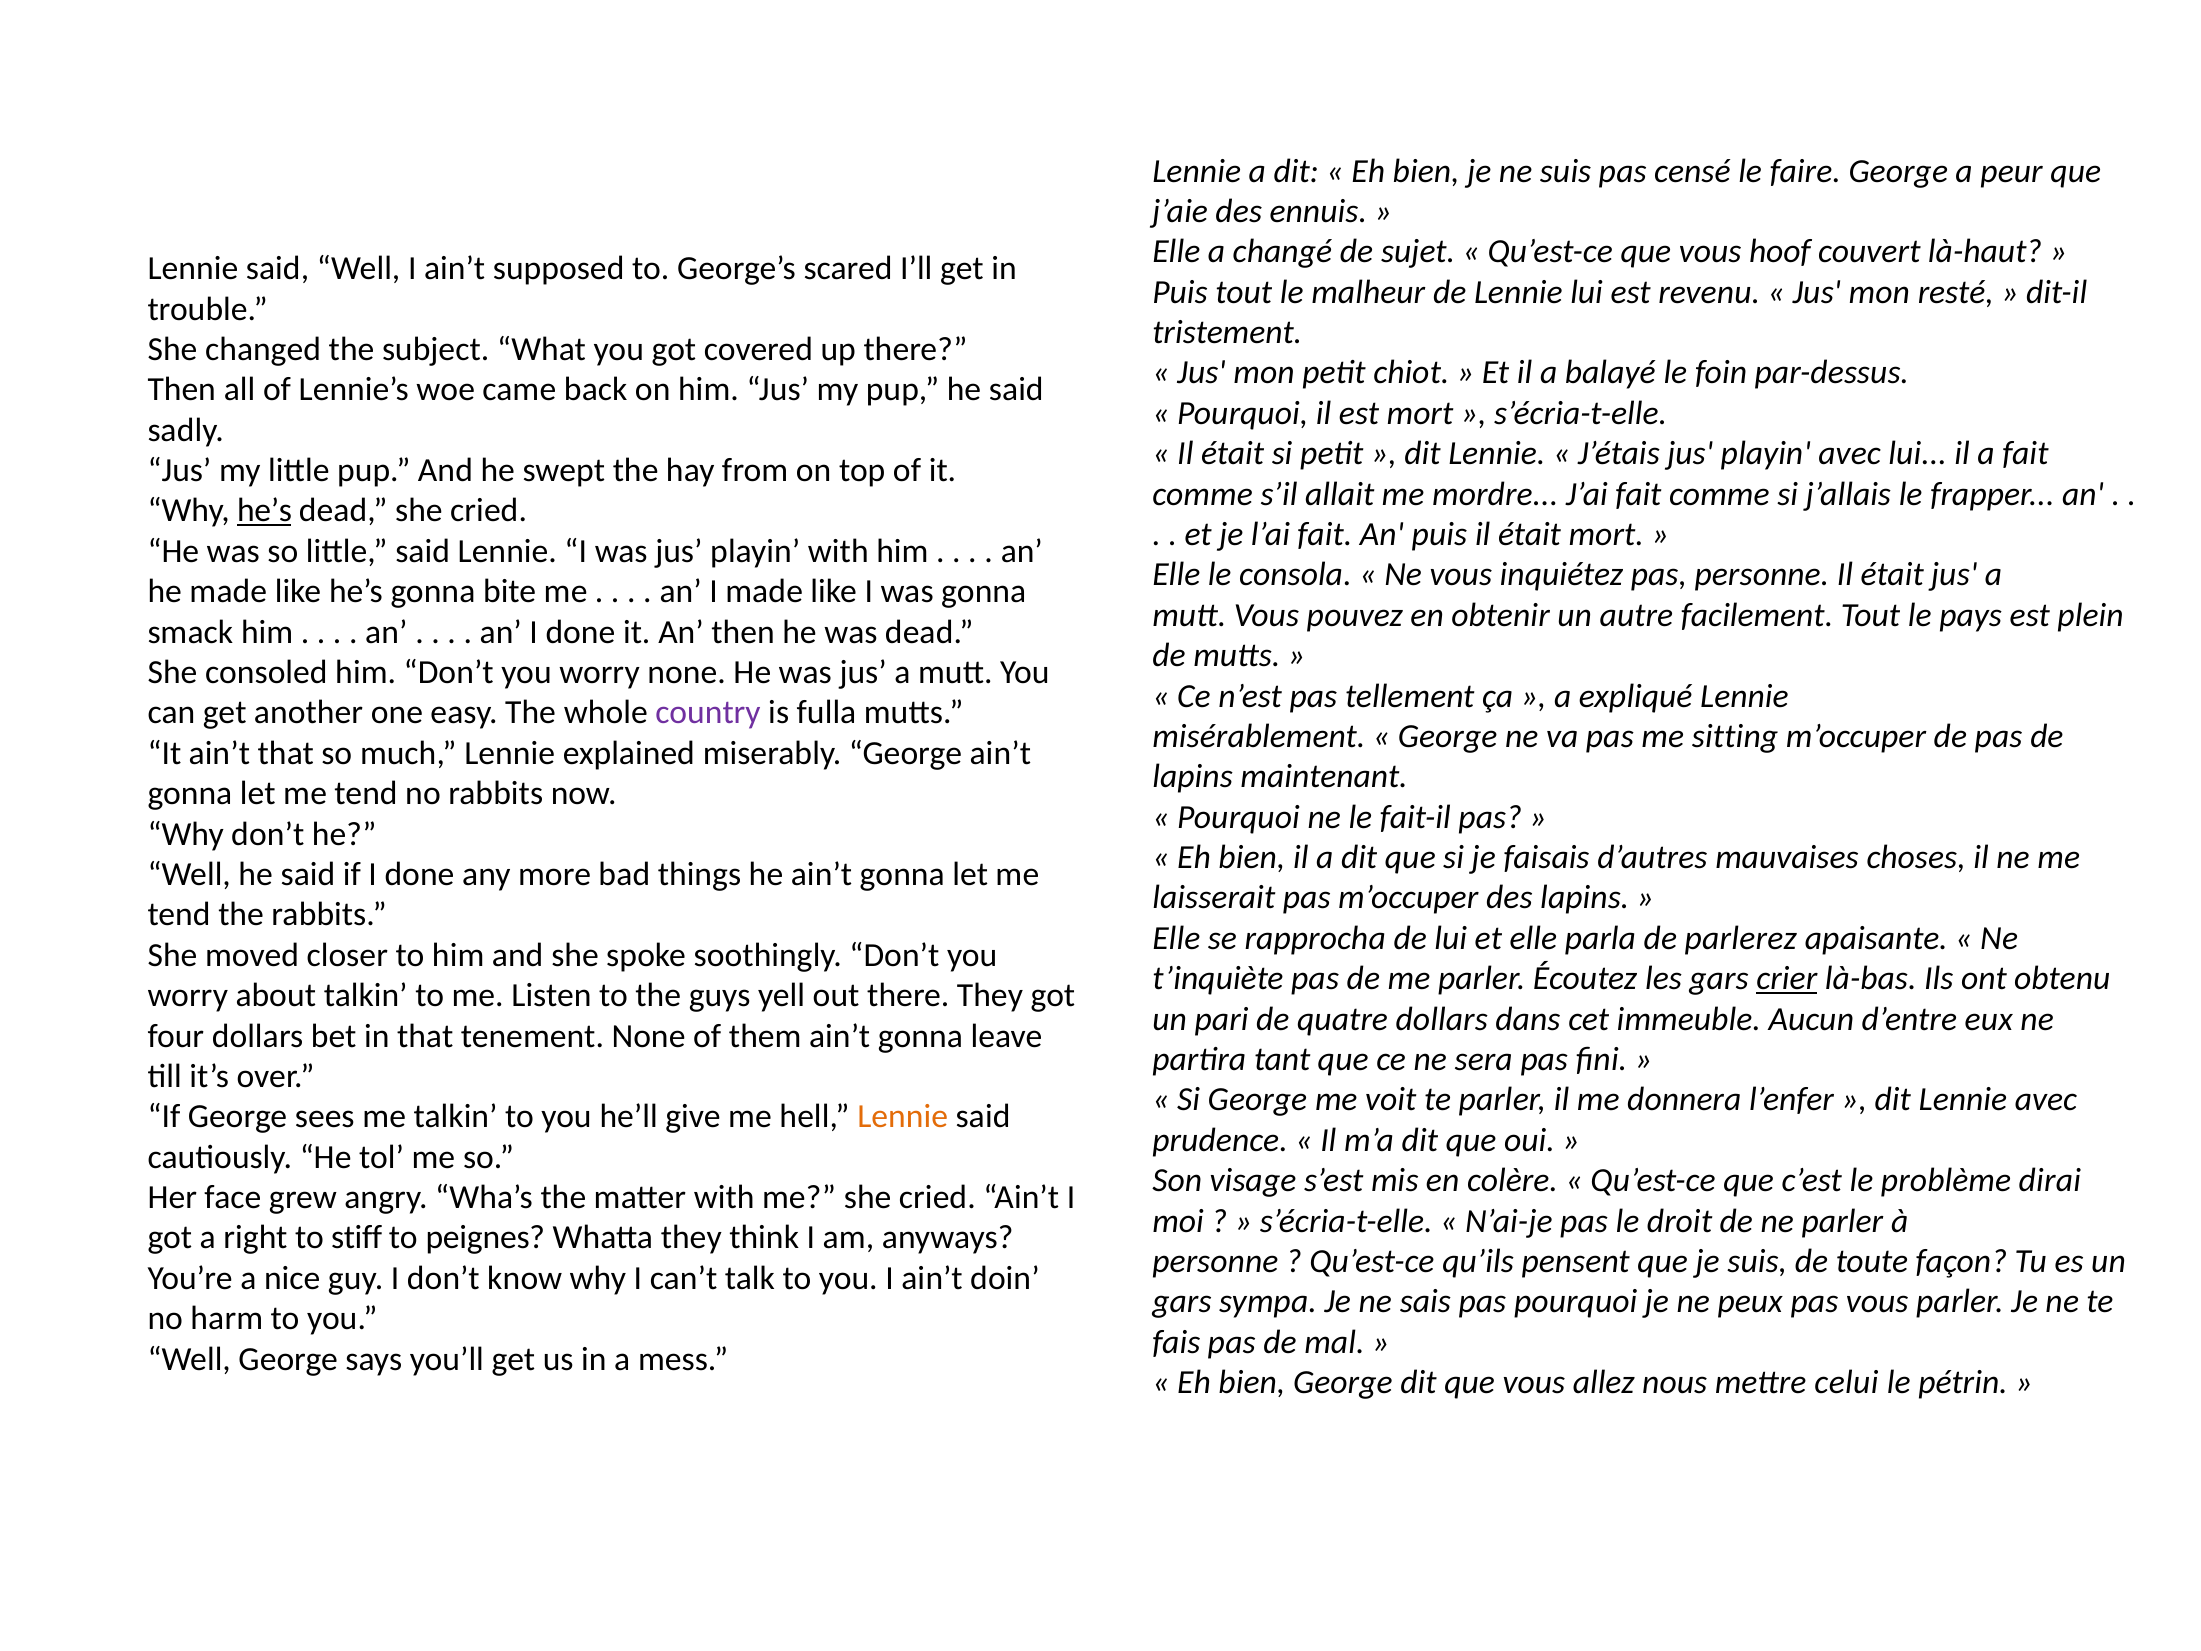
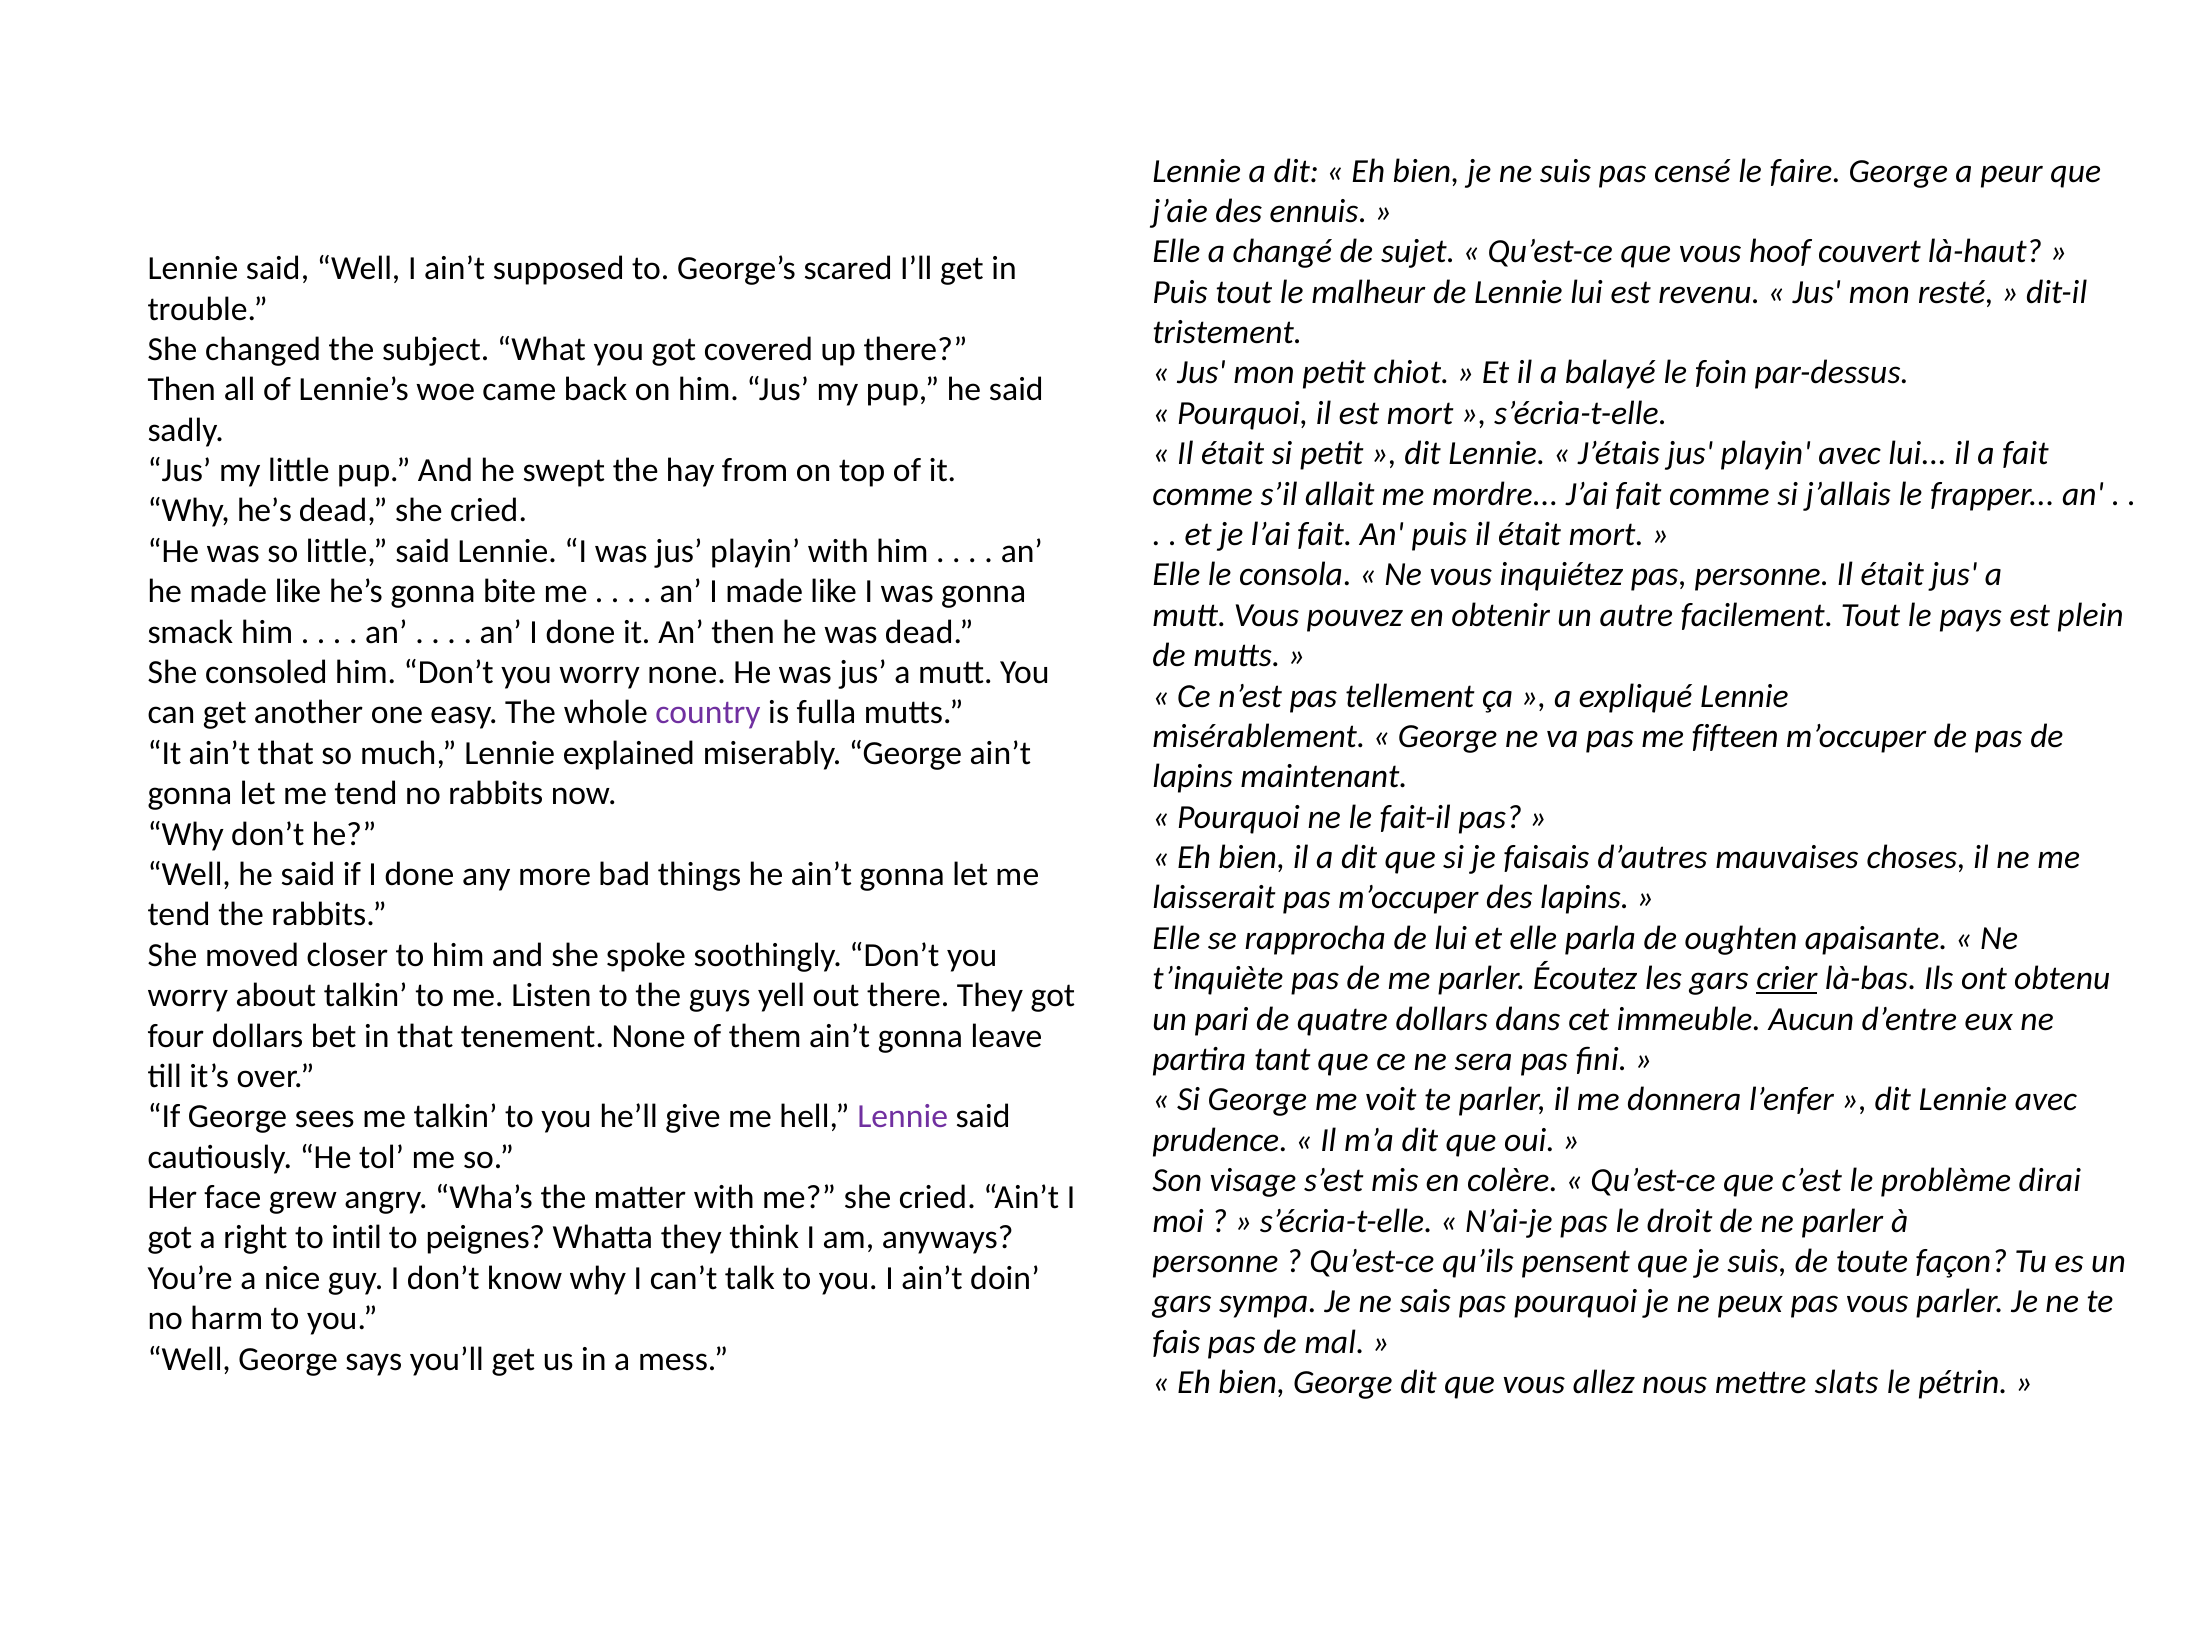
he’s at (265, 511) underline: present -> none
sitting: sitting -> fifteen
parlerez: parlerez -> oughten
Lennie at (903, 1117) colour: orange -> purple
stiff: stiff -> intil
celui: celui -> slats
